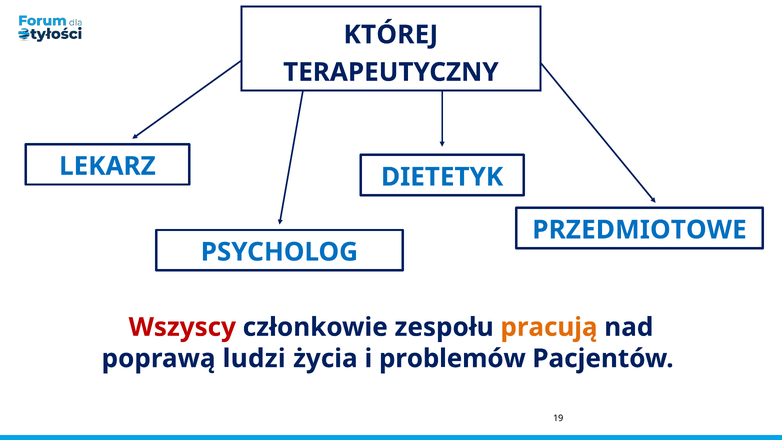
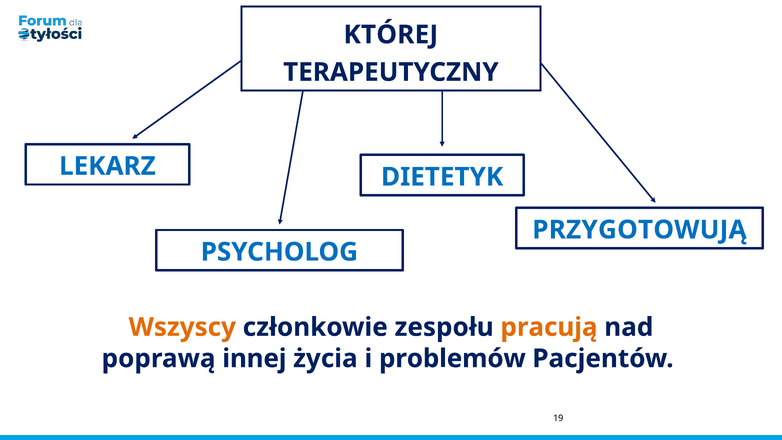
PRZEDMIOTOWE: PRZEDMIOTOWE -> PRZYGOTOWUJĄ
Wszyscy colour: red -> orange
ludzi: ludzi -> innej
